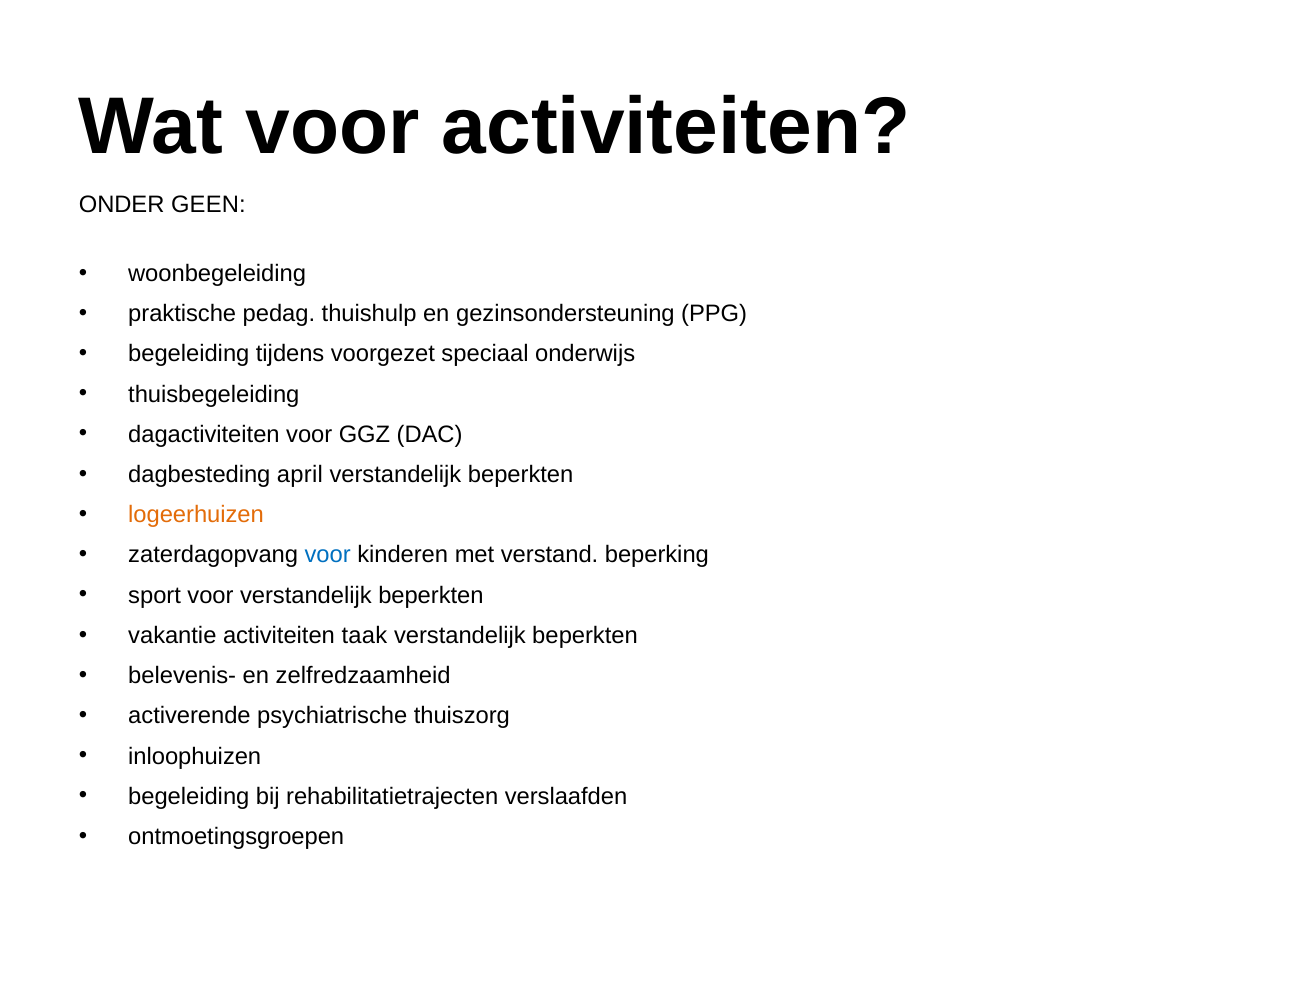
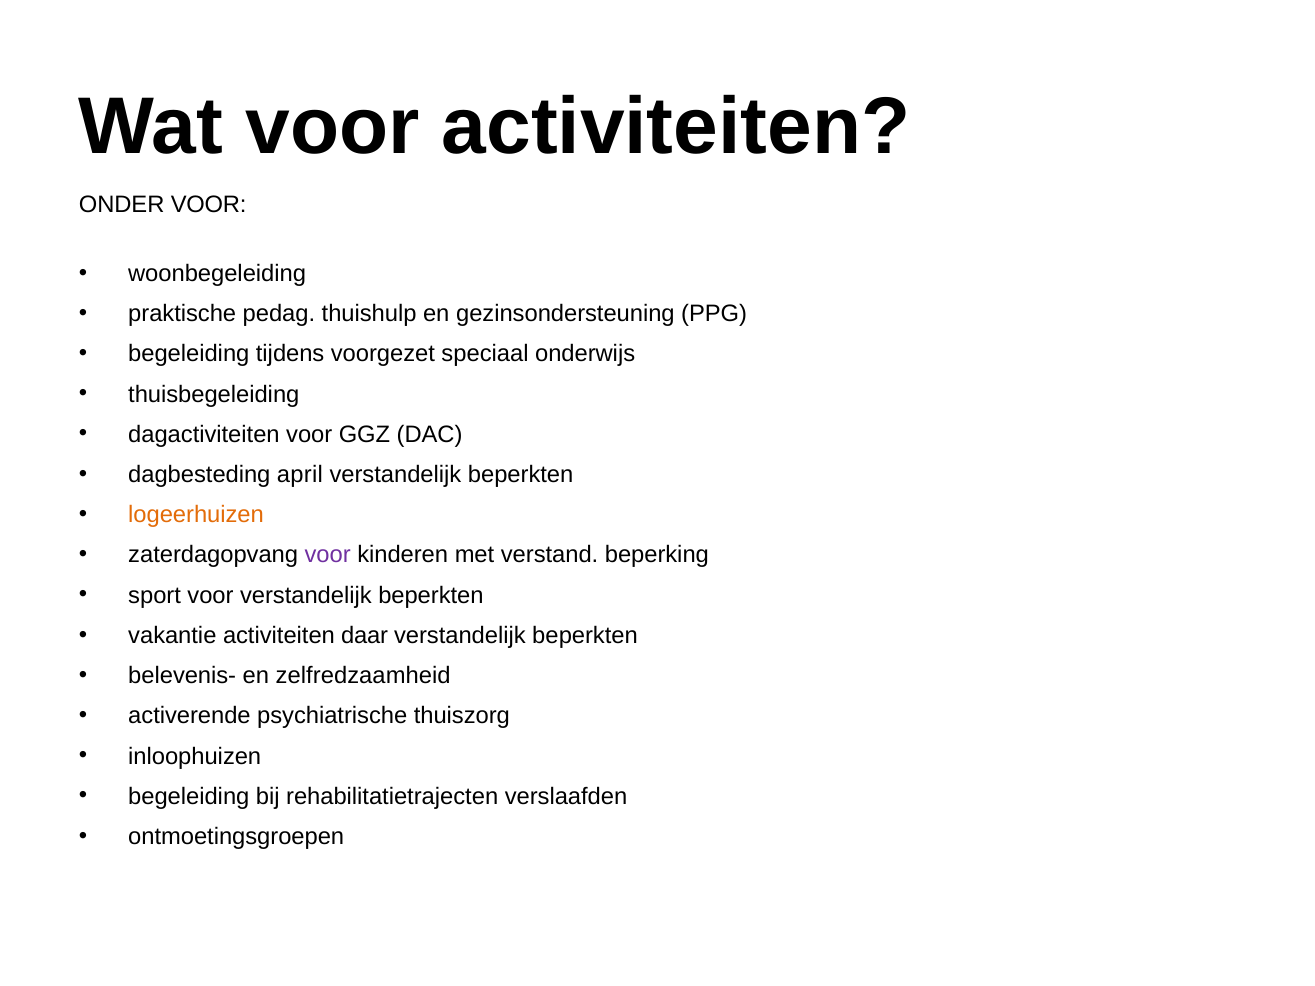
ONDER GEEN: GEEN -> VOOR
voor at (328, 555) colour: blue -> purple
taak: taak -> daar
